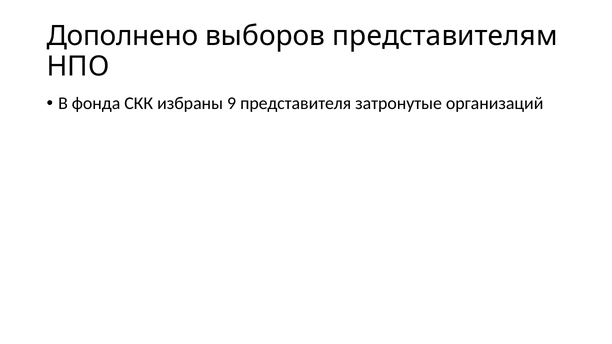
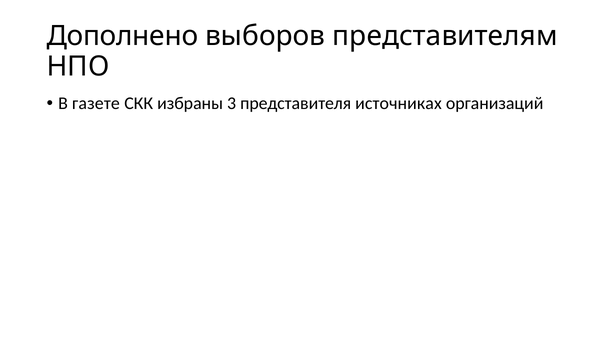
фонда: фонда -> газете
9: 9 -> 3
затронутые: затронутые -> источниках
